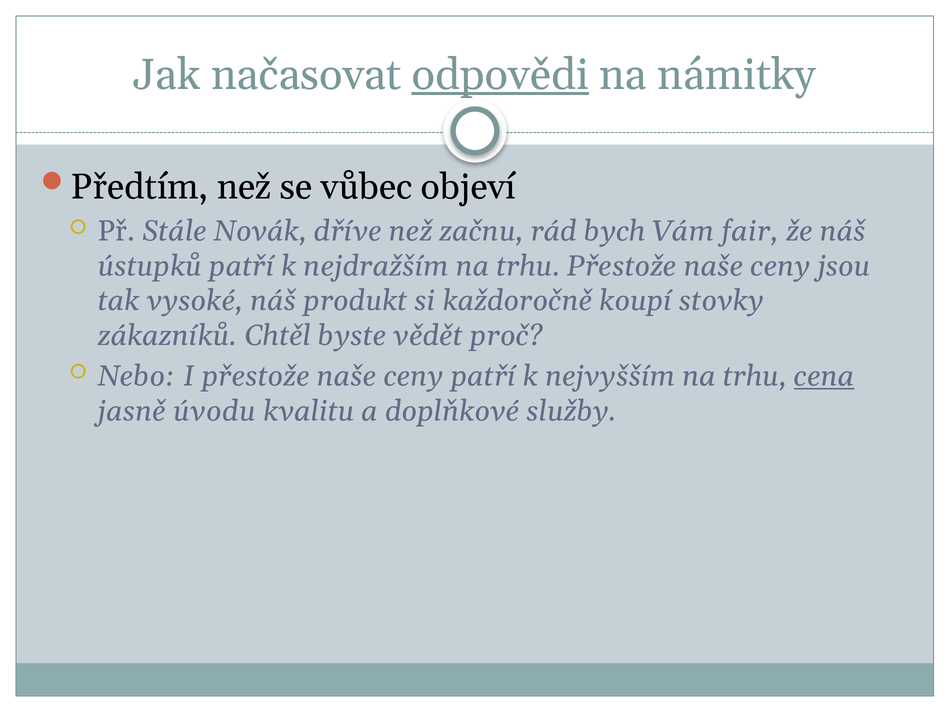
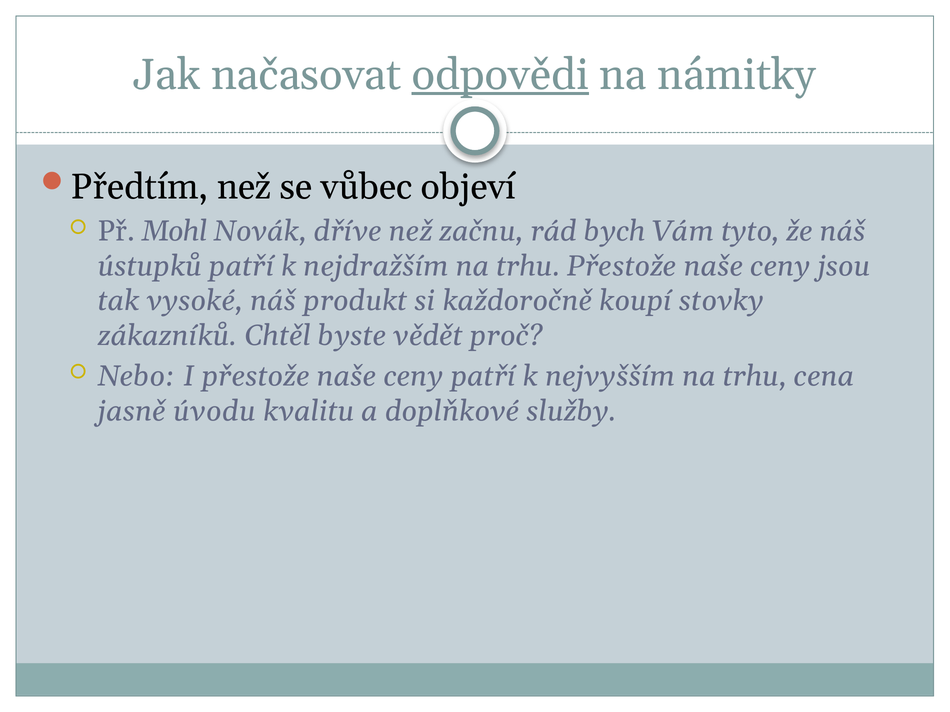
Stále: Stále -> Mohl
fair: fair -> tyto
cena underline: present -> none
